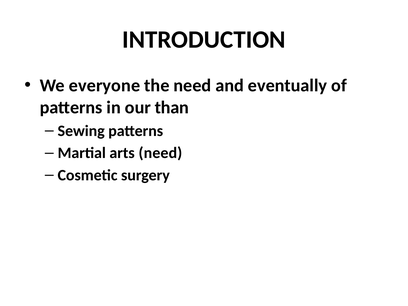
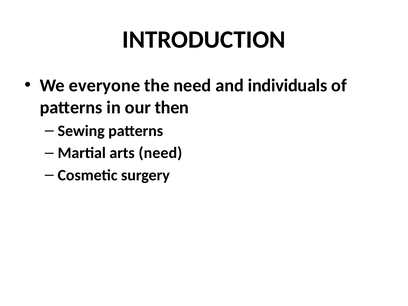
eventually: eventually -> individuals
than: than -> then
